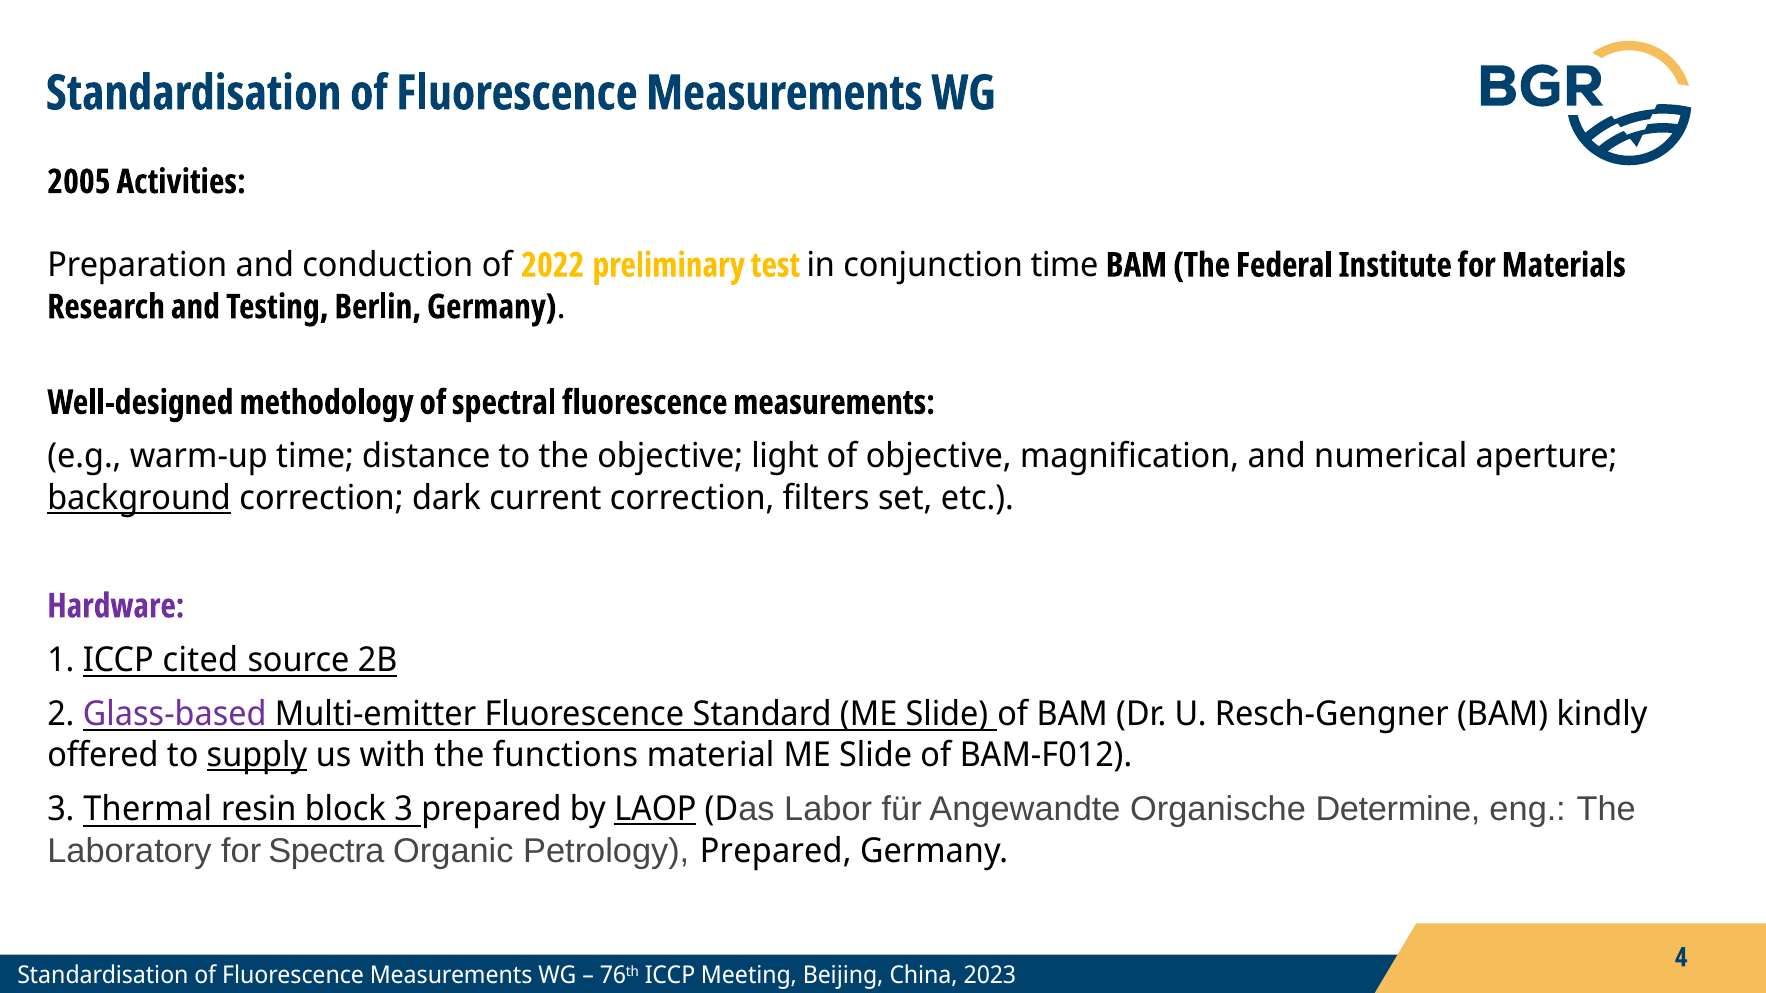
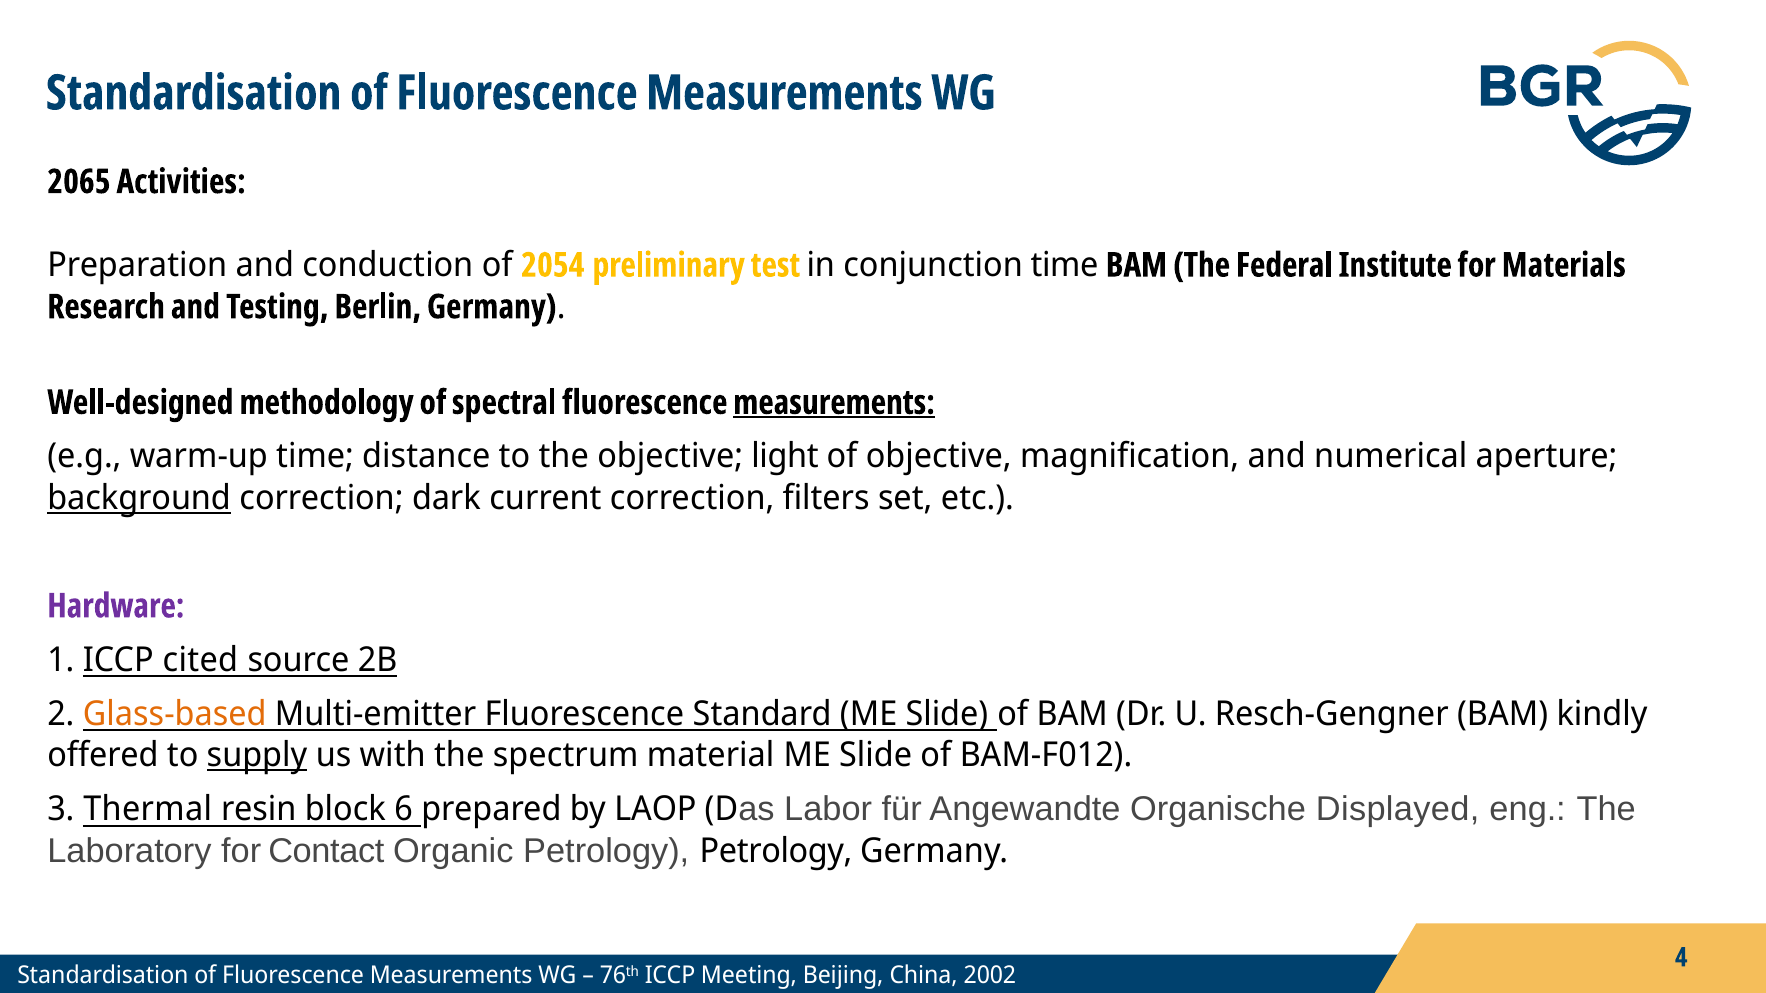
2005: 2005 -> 2065
2022: 2022 -> 2054
measurements at (834, 403) underline: none -> present
Glass-based colour: purple -> orange
functions: functions -> spectrum
block 3: 3 -> 6
LAOP underline: present -> none
Determine: Determine -> Displayed
Spectra: Spectra -> Contact
Petrology Prepared: Prepared -> Petrology
2023: 2023 -> 2002
